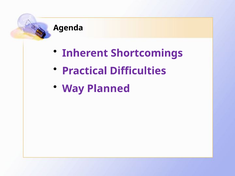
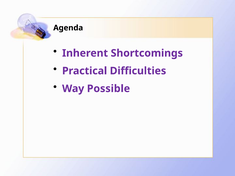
Planned: Planned -> Possible
